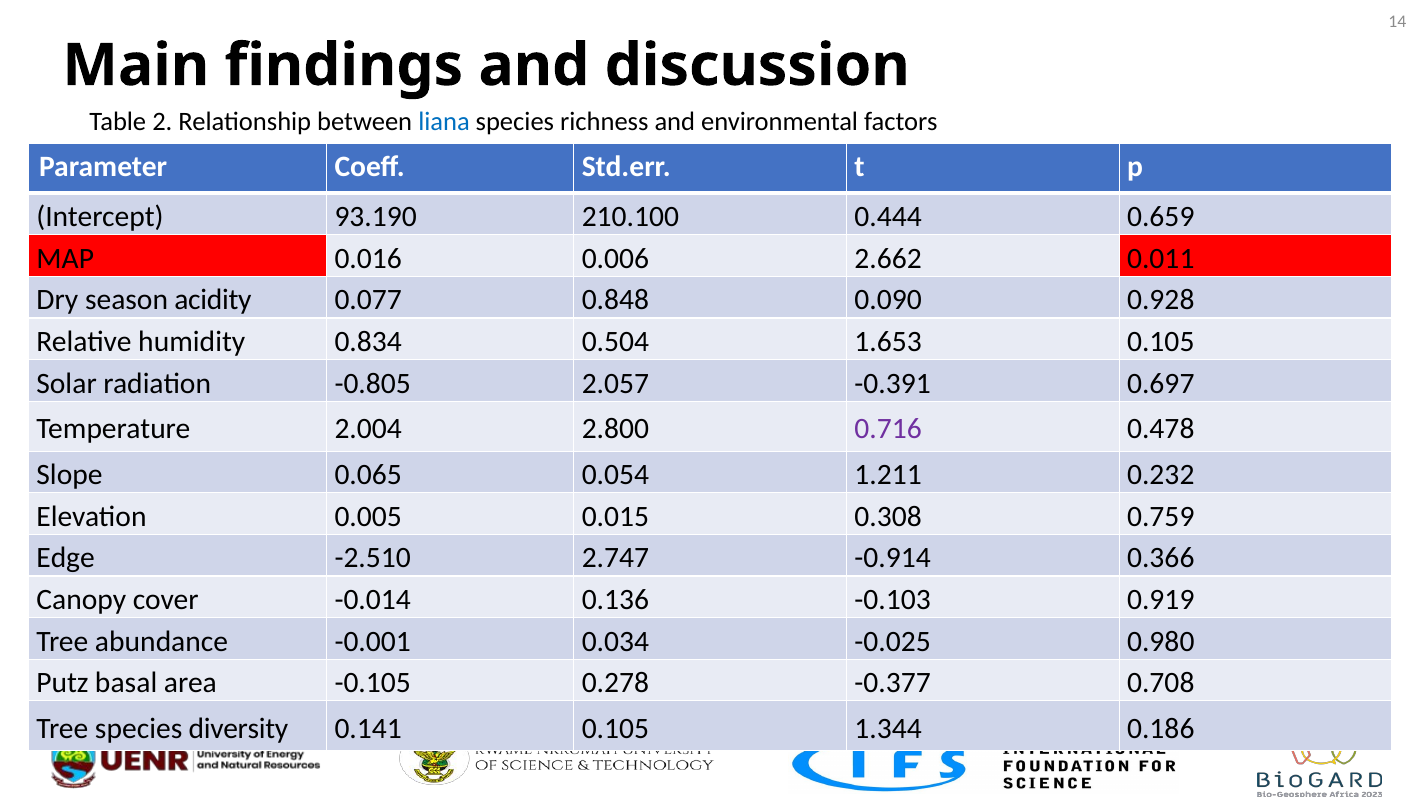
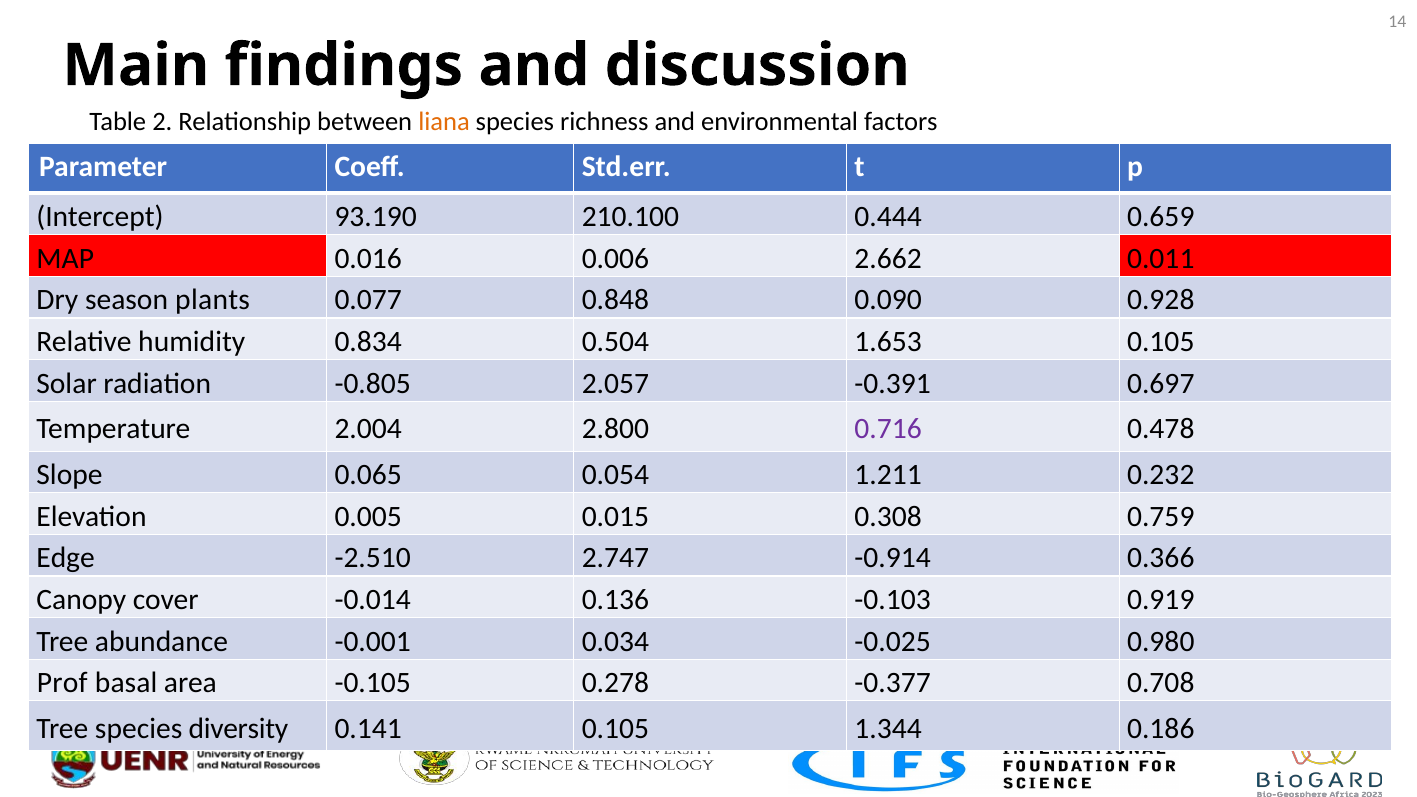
liana colour: blue -> orange
acidity: acidity -> plants
Putz: Putz -> Prof
